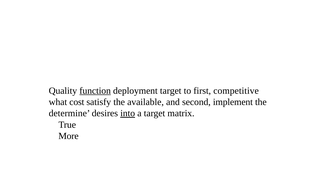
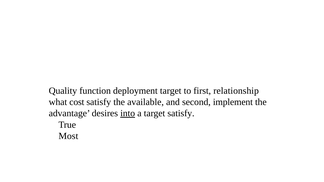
function underline: present -> none
competitive: competitive -> relationship
determine: determine -> advantage
target matrix: matrix -> satisfy
More: More -> Most
